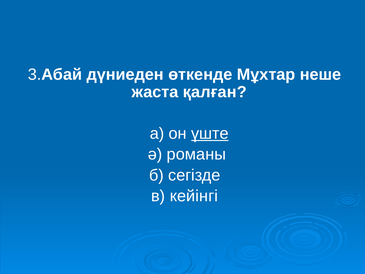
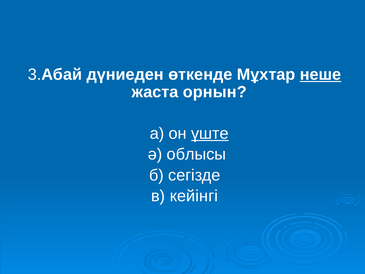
неше underline: none -> present
қалған: қалған -> орнын
романы: романы -> облысы
